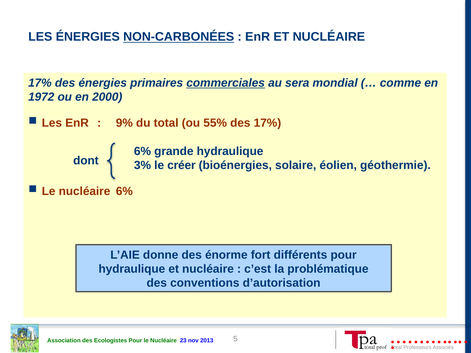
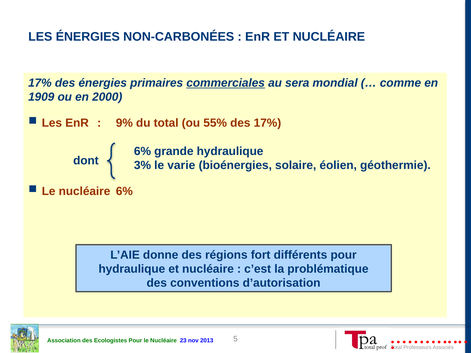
NON-CARBONÉES underline: present -> none
1972: 1972 -> 1909
créer: créer -> varie
énorme: énorme -> régions
